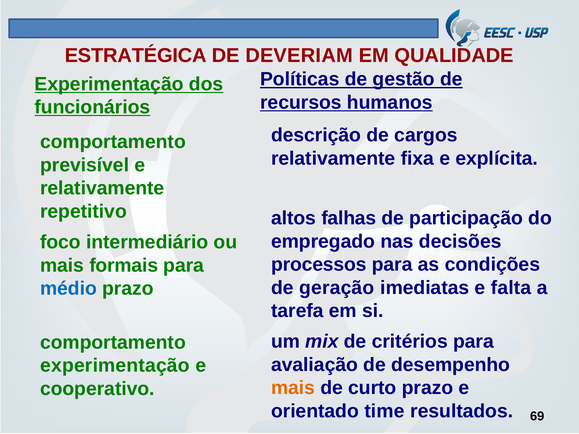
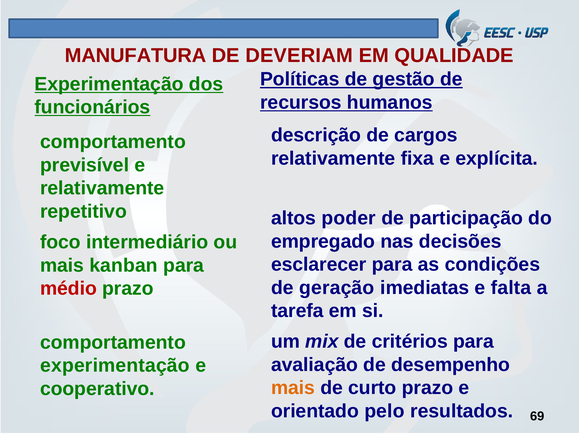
ESTRATÉGICA: ESTRATÉGICA -> MANUFATURA
falhas: falhas -> poder
processos: processos -> esclarecer
formais: formais -> kanban
médio colour: blue -> red
time: time -> pelo
